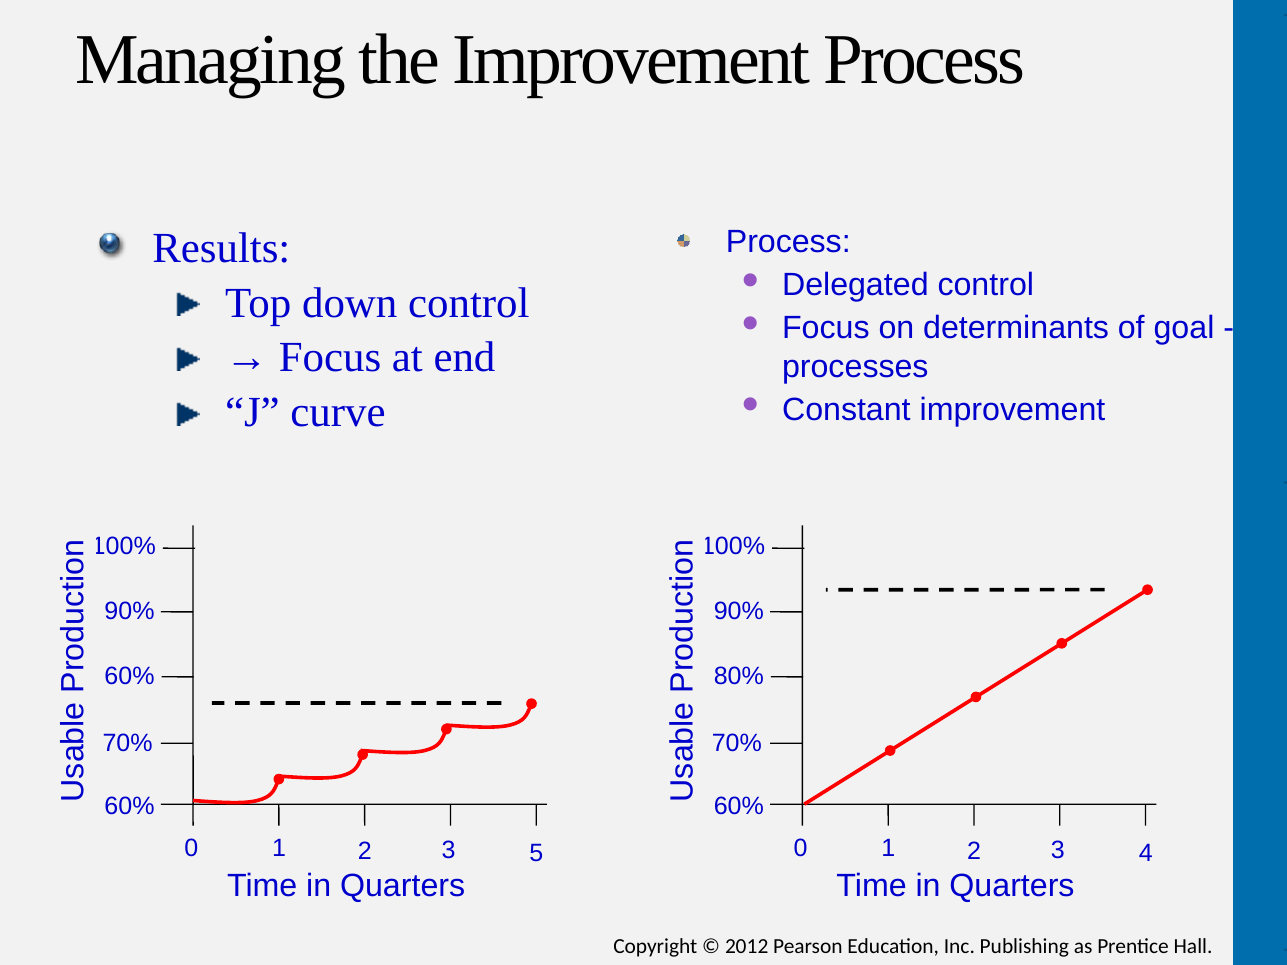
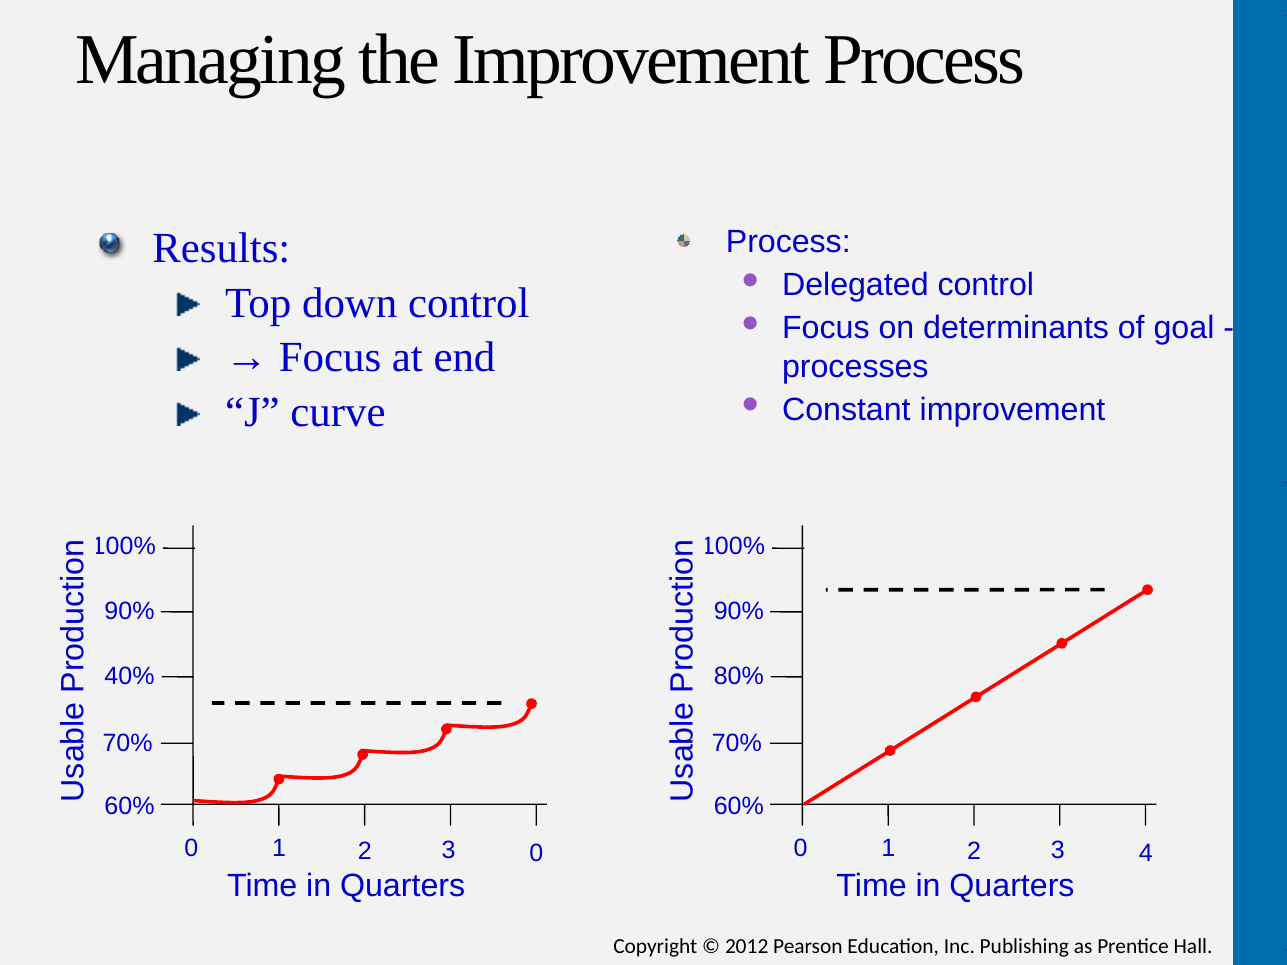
60% at (130, 677): 60% -> 40%
3 5: 5 -> 0
